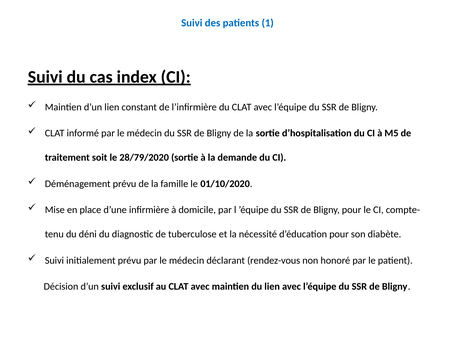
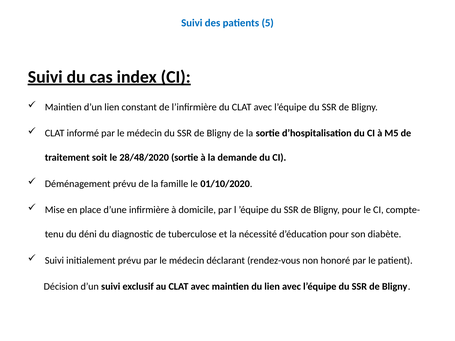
1: 1 -> 5
28/79/2020: 28/79/2020 -> 28/48/2020
